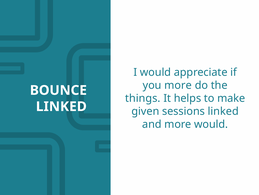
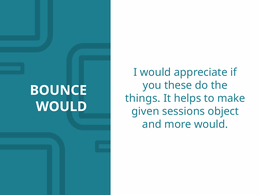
you more: more -> these
LINKED at (61, 106): LINKED -> WOULD
sessions linked: linked -> object
